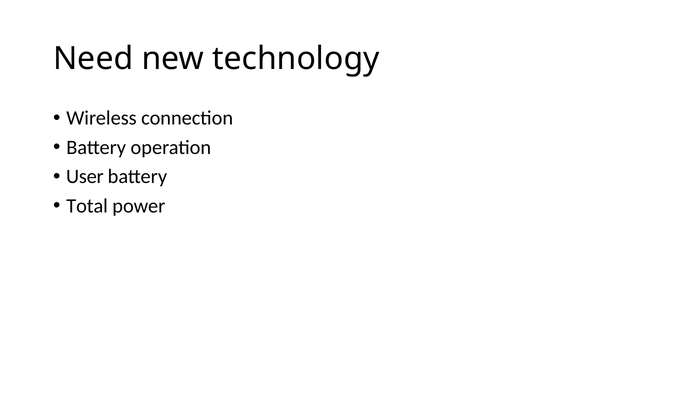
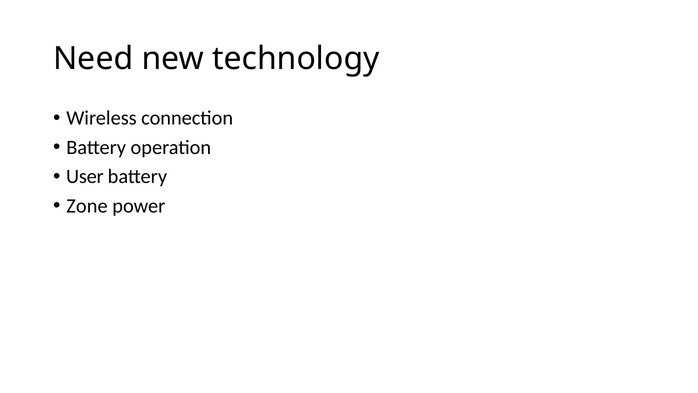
Total: Total -> Zone
